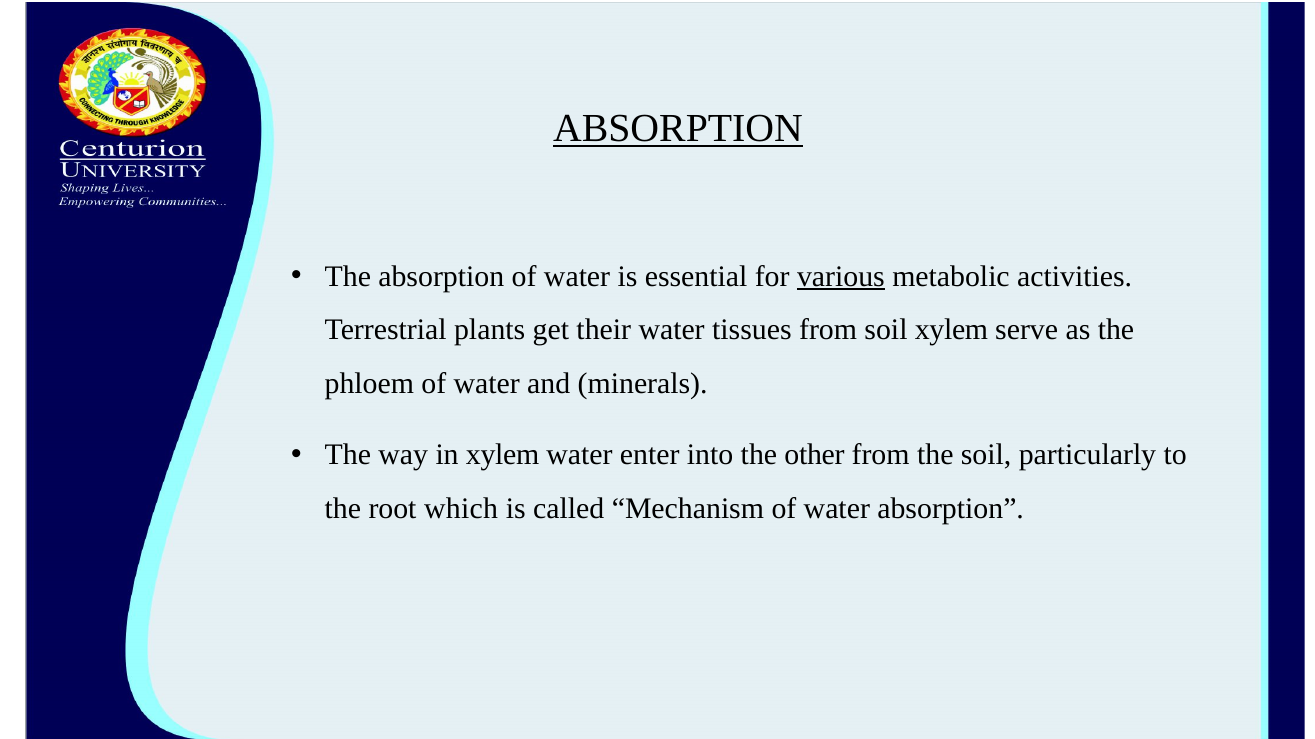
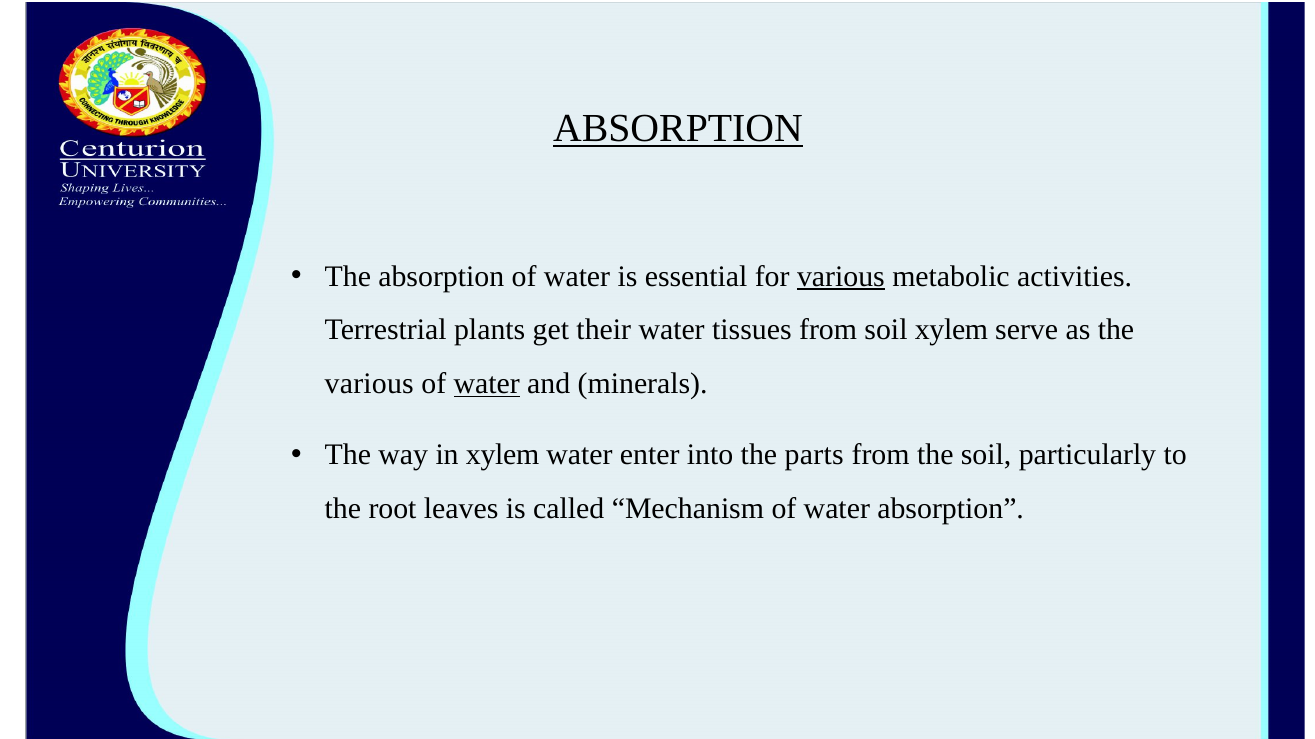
phloem at (369, 384): phloem -> various
water at (487, 384) underline: none -> present
other: other -> parts
which: which -> leaves
